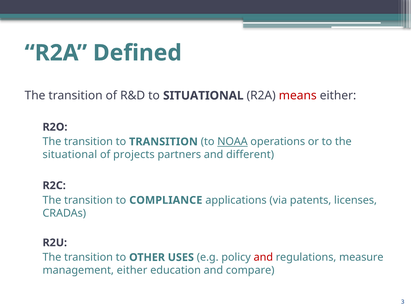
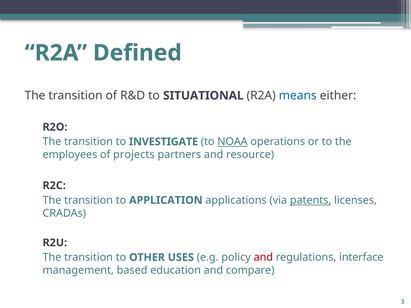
means colour: red -> blue
to TRANSITION: TRANSITION -> INVESTIGATE
situational at (70, 155): situational -> employees
different: different -> resource
COMPLIANCE: COMPLIANCE -> APPLICATION
patents underline: none -> present
measure: measure -> interface
management either: either -> based
